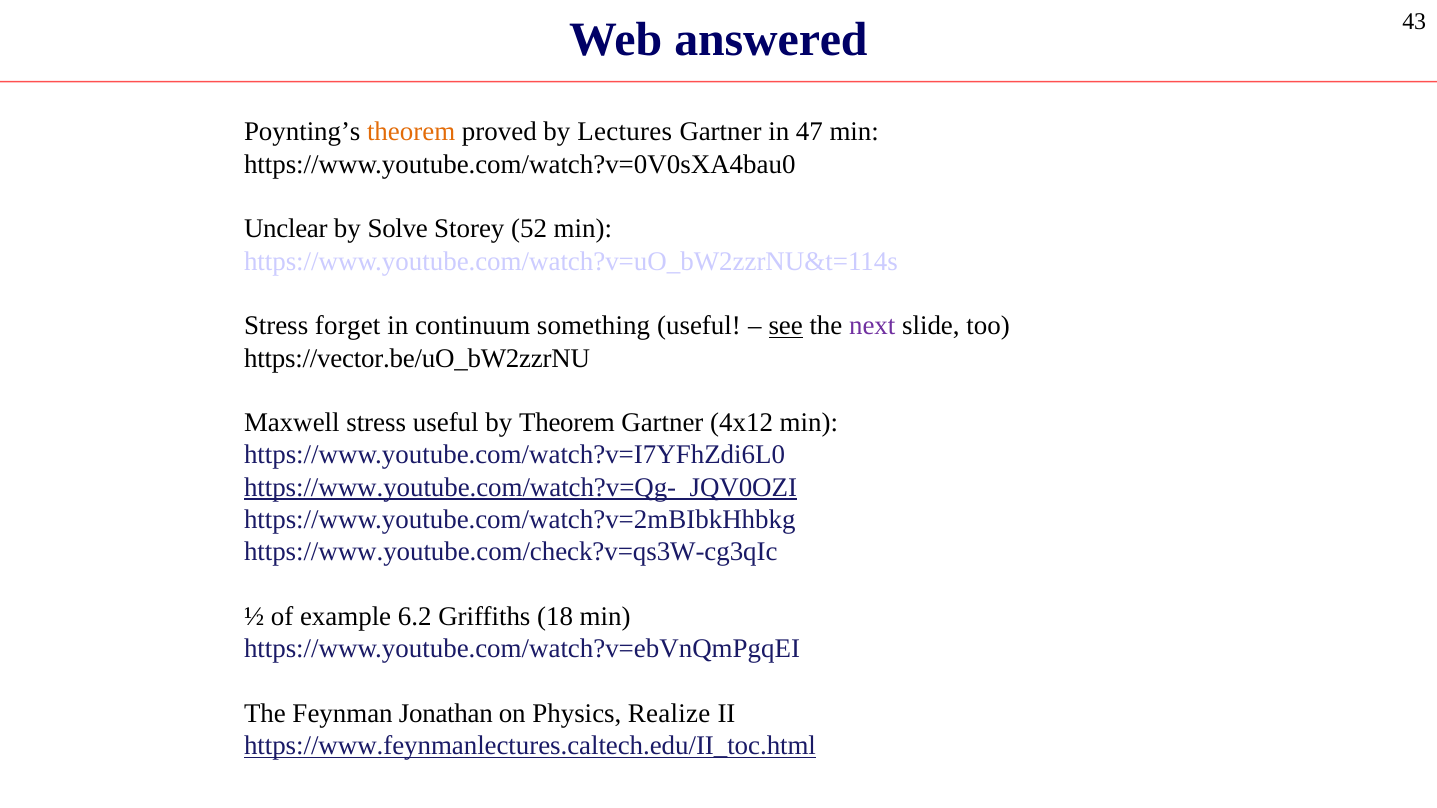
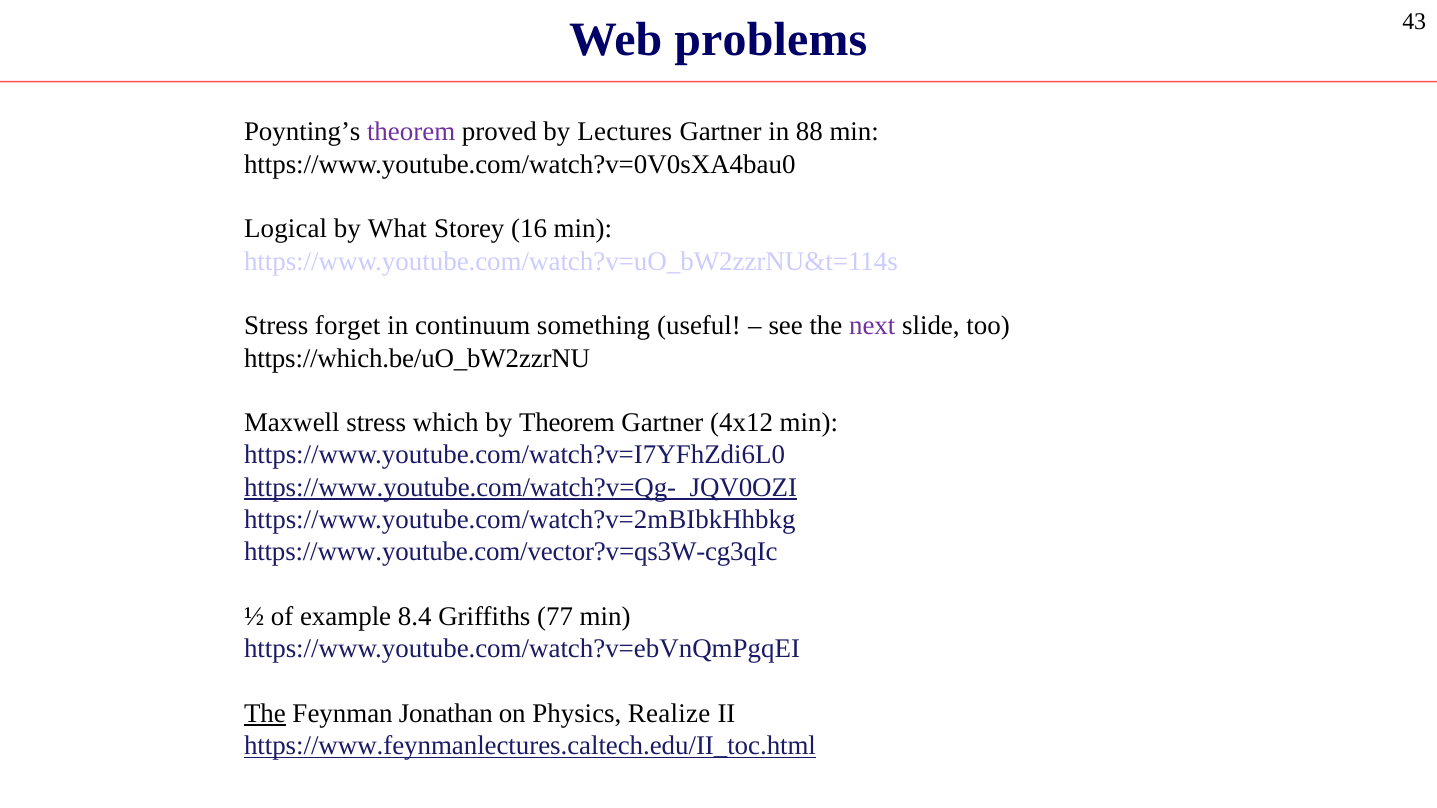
answered: answered -> problems
theorem at (411, 132) colour: orange -> purple
47: 47 -> 88
Unclear: Unclear -> Logical
Solve: Solve -> What
52: 52 -> 16
see underline: present -> none
https://vector.be/uO_bW2zzrNU: https://vector.be/uO_bW2zzrNU -> https://which.be/uO_bW2zzrNU
stress useful: useful -> which
https://www.youtube.com/check?v=qs3W-cg3qIc: https://www.youtube.com/check?v=qs3W-cg3qIc -> https://www.youtube.com/vector?v=qs3W-cg3qIc
6.2: 6.2 -> 8.4
18: 18 -> 77
The at (265, 714) underline: none -> present
